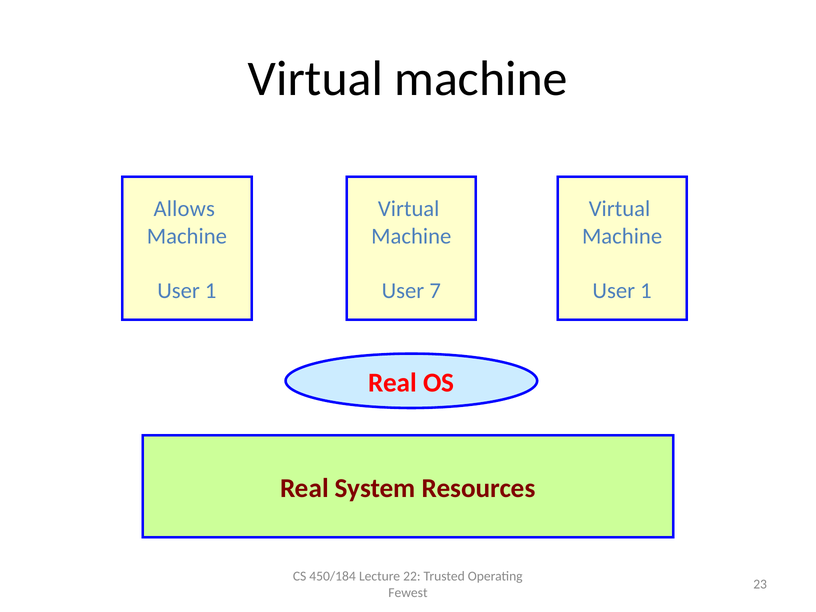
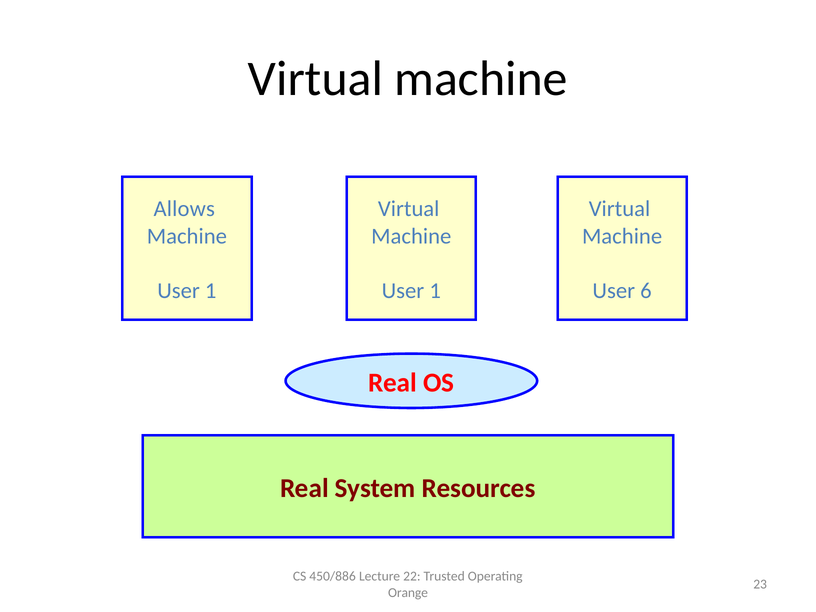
7 at (435, 291): 7 -> 1
1 at (646, 291): 1 -> 6
450/184: 450/184 -> 450/886
Fewest: Fewest -> Orange
